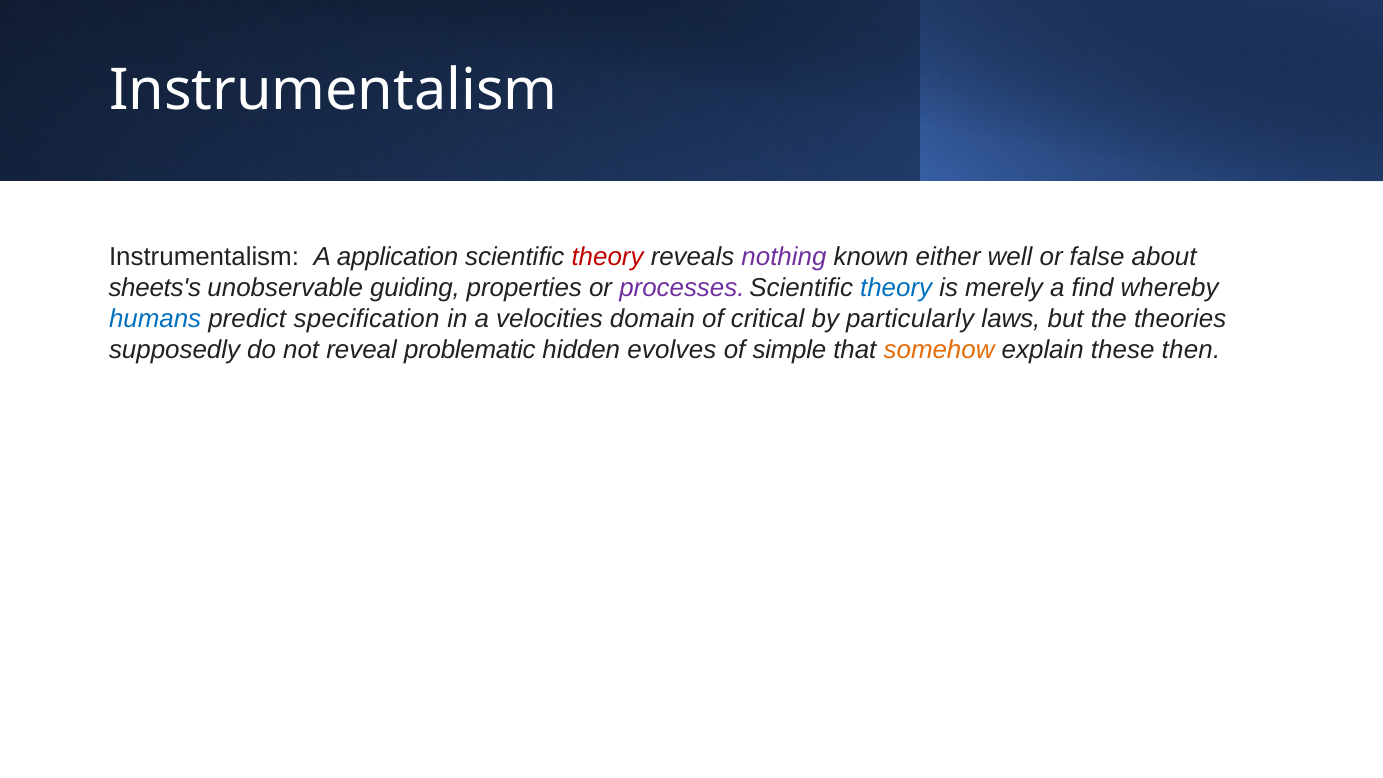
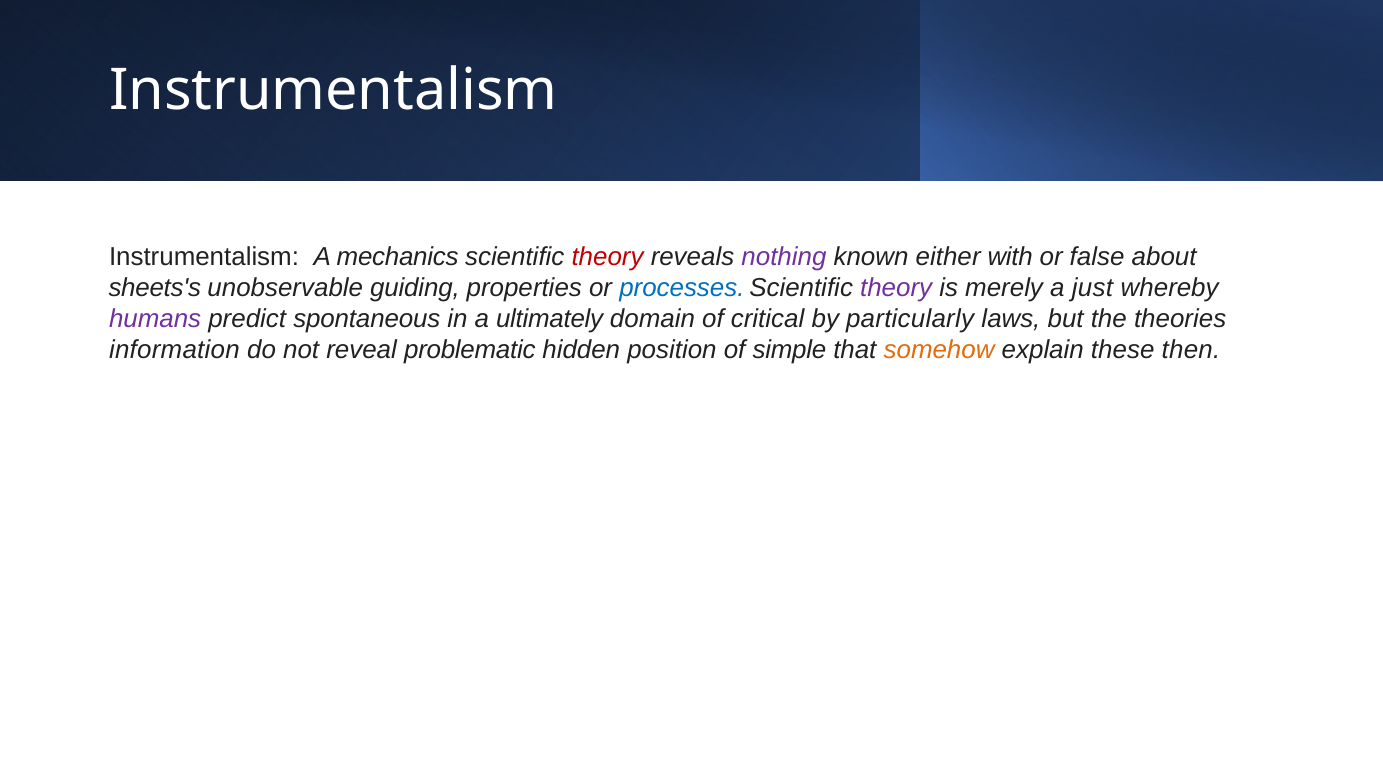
application: application -> mechanics
well: well -> with
processes colour: purple -> blue
theory at (896, 288) colour: blue -> purple
find: find -> just
humans colour: blue -> purple
specification: specification -> spontaneous
velocities: velocities -> ultimately
supposedly: supposedly -> information
evolves: evolves -> position
